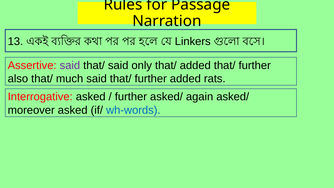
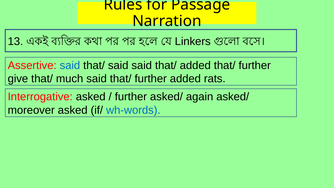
said at (70, 65) colour: purple -> blue
said only: only -> said
also: also -> give
